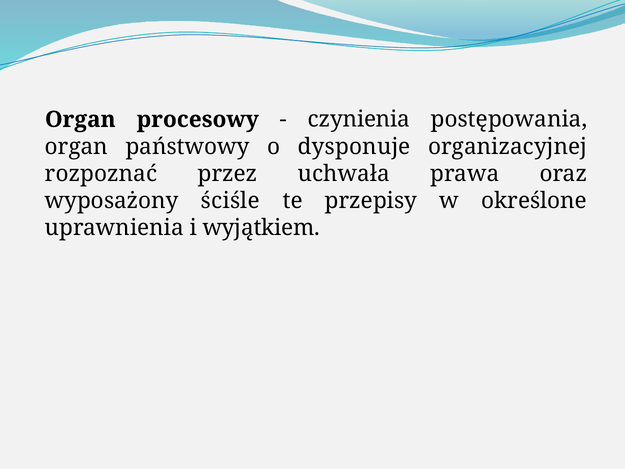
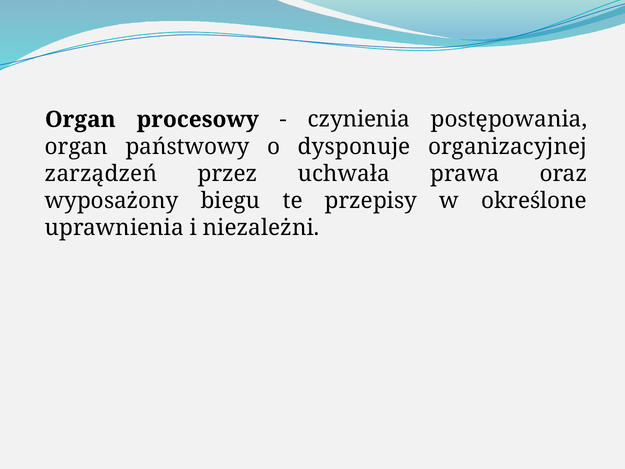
rozpoznać: rozpoznać -> zarządzeń
ściśle: ściśle -> biegu
wyjątkiem: wyjątkiem -> niezależni
